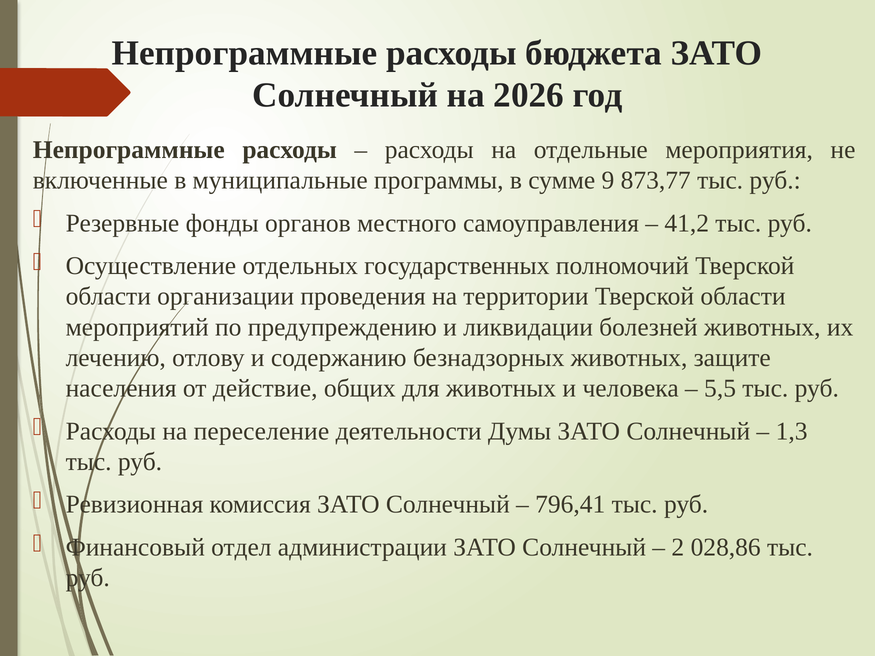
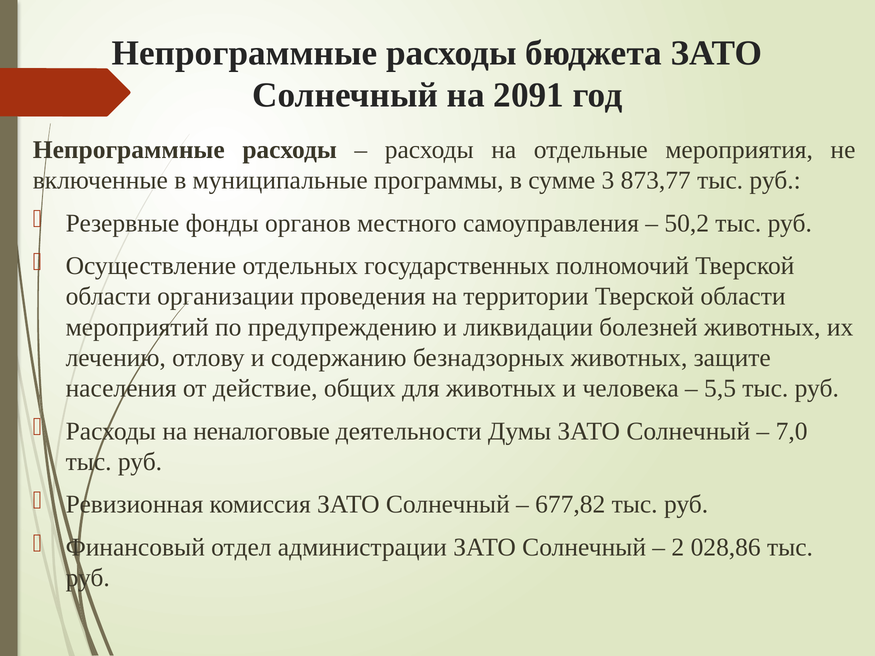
2026: 2026 -> 2091
9: 9 -> 3
41,2: 41,2 -> 50,2
переселение: переселение -> неналоговые
1,3: 1,3 -> 7,0
796,41: 796,41 -> 677,82
